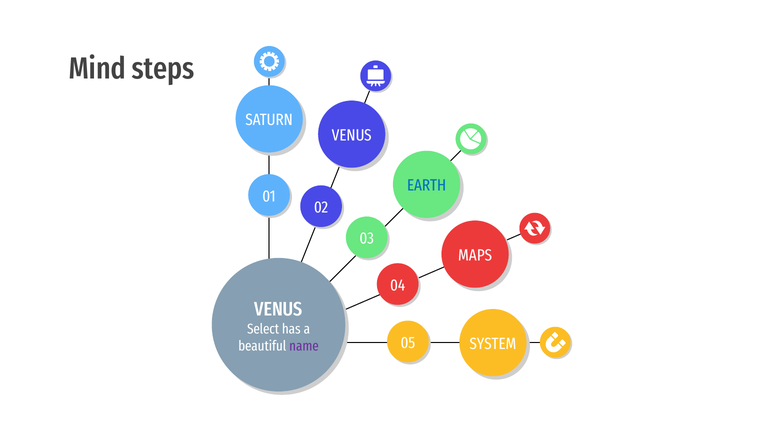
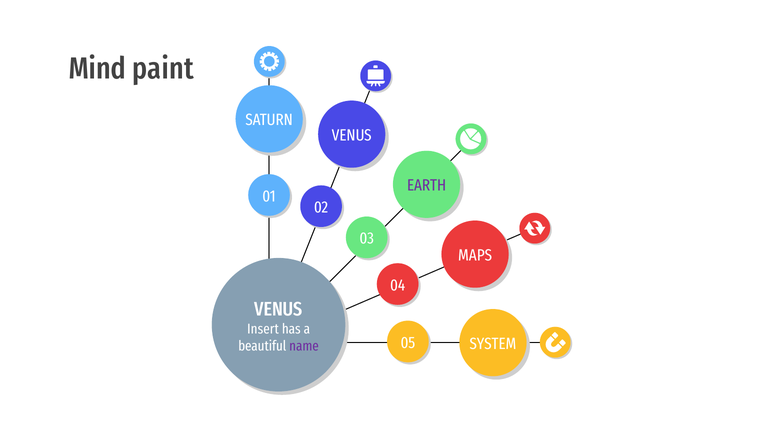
steps: steps -> paint
EARTH colour: blue -> purple
Select: Select -> Insert
